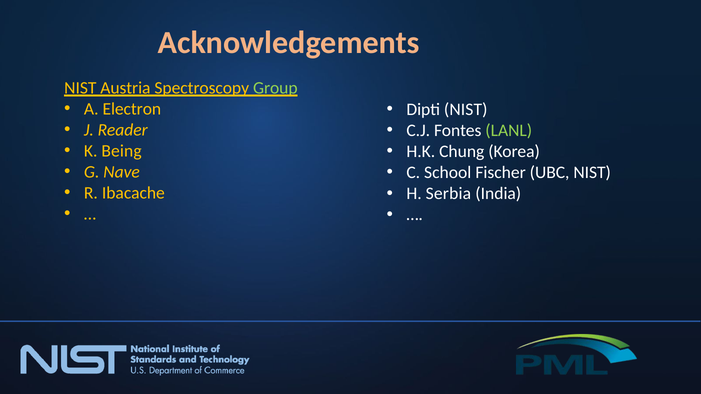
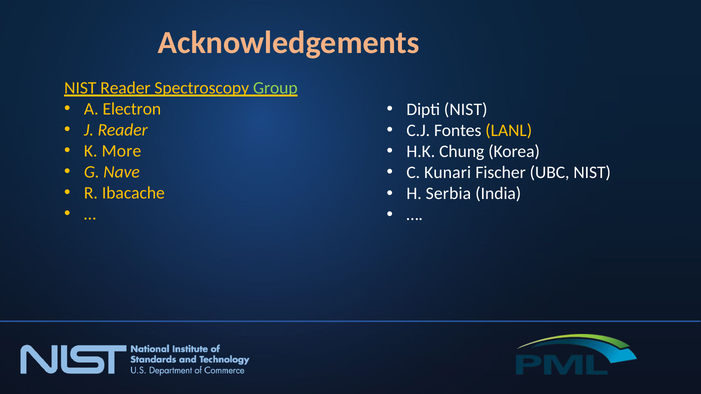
NIST Austria: Austria -> Reader
LANL colour: light green -> yellow
Being: Being -> More
School: School -> Kunari
